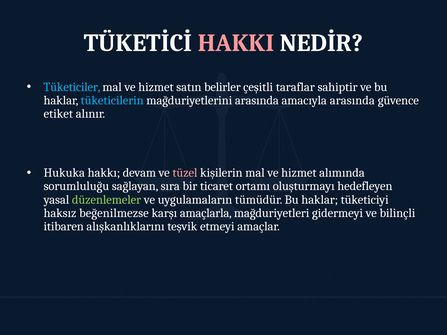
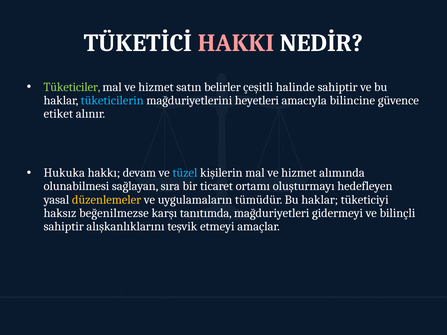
Tüketiciler colour: light blue -> light green
taraflar: taraflar -> halinde
mağduriyetlerini arasında: arasında -> heyetleri
amacıyla arasında: arasında -> bilincine
tüzel colour: pink -> light blue
sorumluluğu: sorumluluğu -> olunabilmesi
düzenlemeler colour: light green -> yellow
amaçlarla: amaçlarla -> tanıtımda
itibaren at (64, 227): itibaren -> sahiptir
